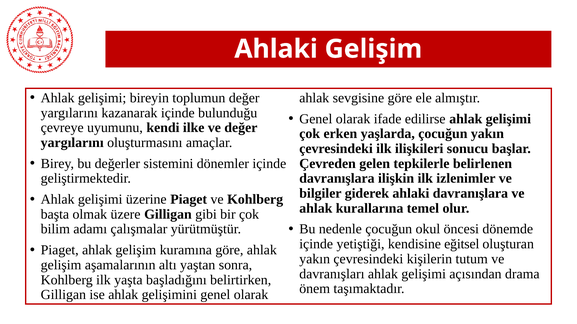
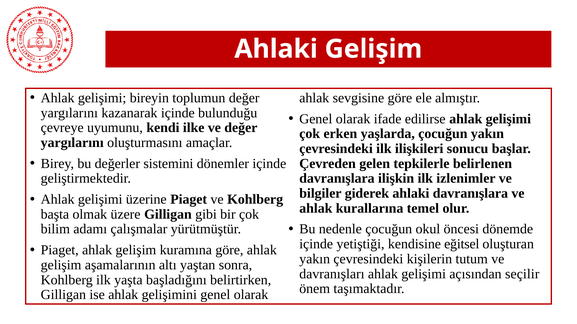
drama: drama -> seçilir
